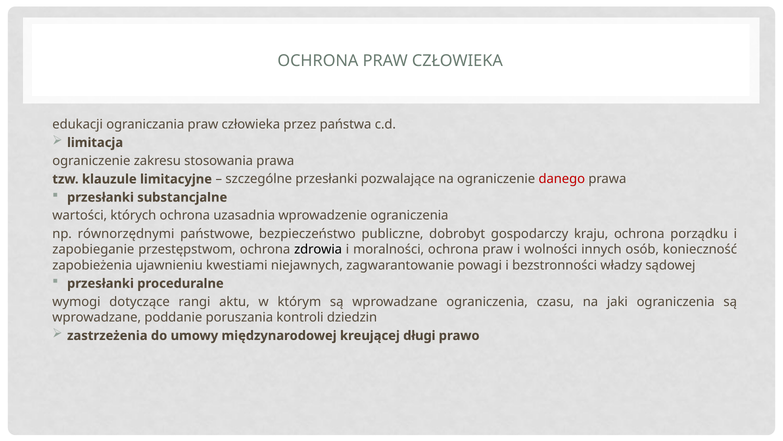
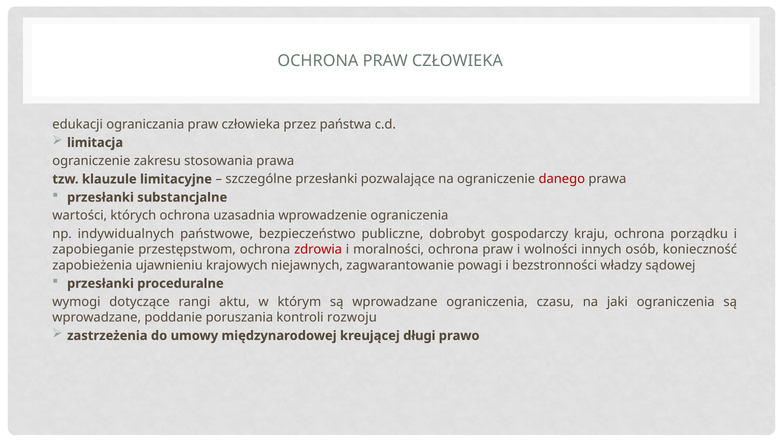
równorzędnymi: równorzędnymi -> indywidualnych
zdrowia colour: black -> red
kwestiami: kwestiami -> krajowych
dziedzin: dziedzin -> rozwoju
